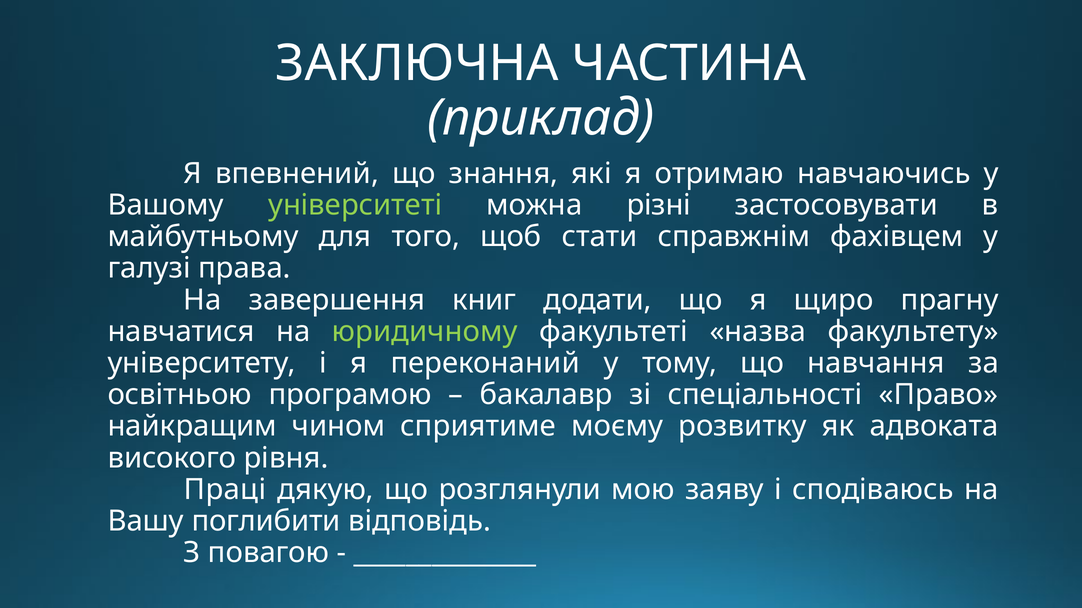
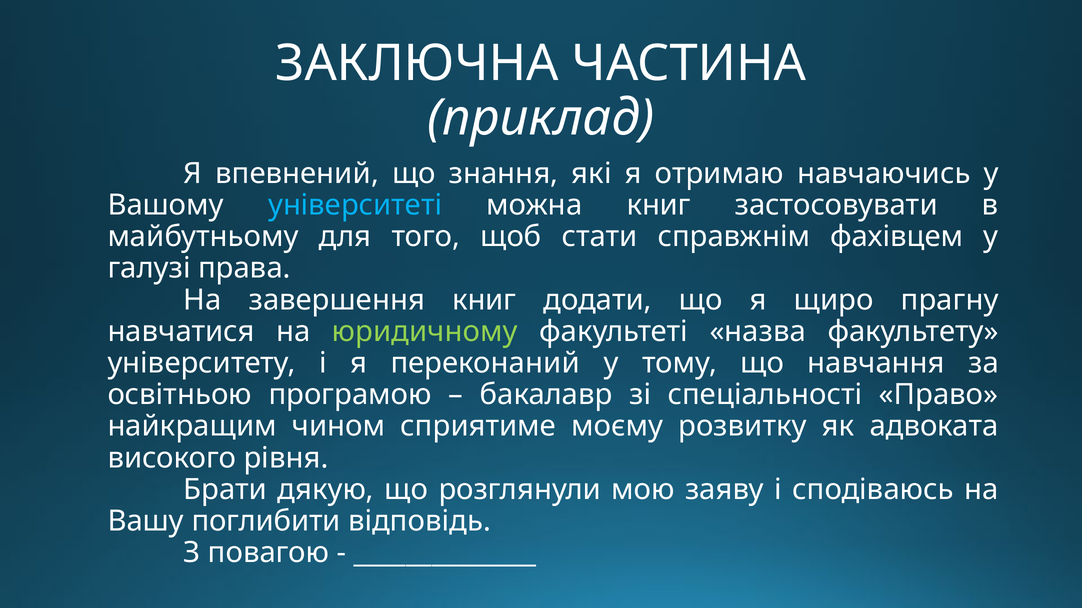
університеті colour: light green -> light blue
можна різні: різні -> книг
Праці: Праці -> Брати
